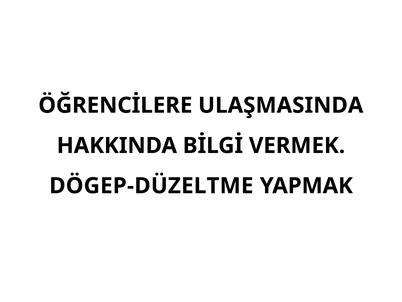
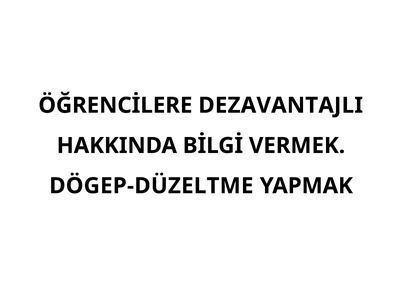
ULAŞMASINDA: ULAŞMASINDA -> DEZAVANTAJLI
